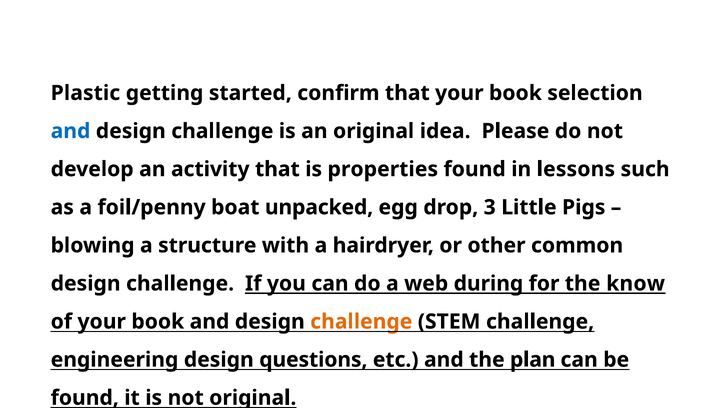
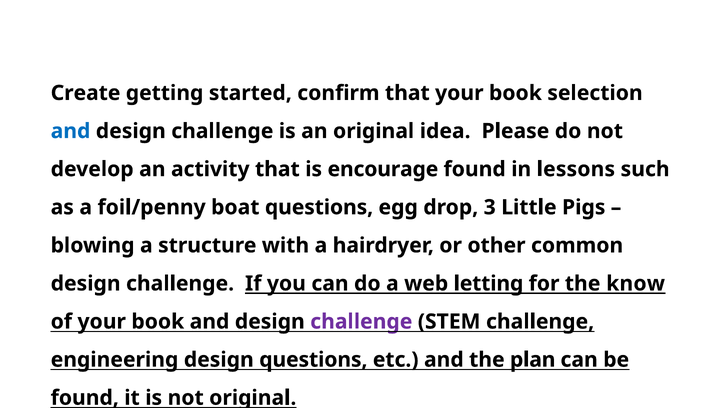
Plastic: Plastic -> Create
properties: properties -> encourage
boat unpacked: unpacked -> questions
during: during -> letting
challenge at (361, 321) colour: orange -> purple
